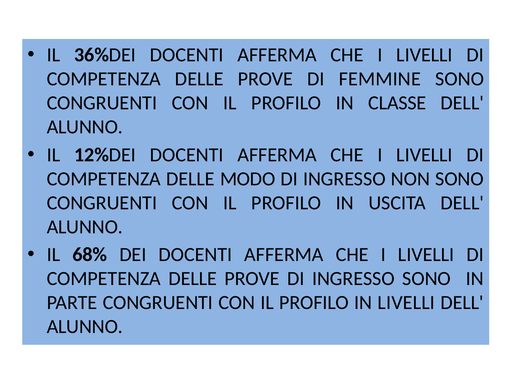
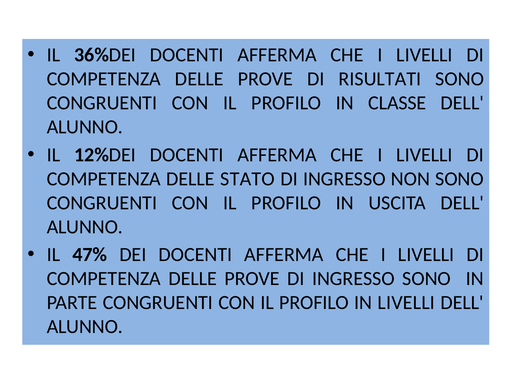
FEMMINE: FEMMINE -> RISULTATI
MODO: MODO -> STATO
68%: 68% -> 47%
